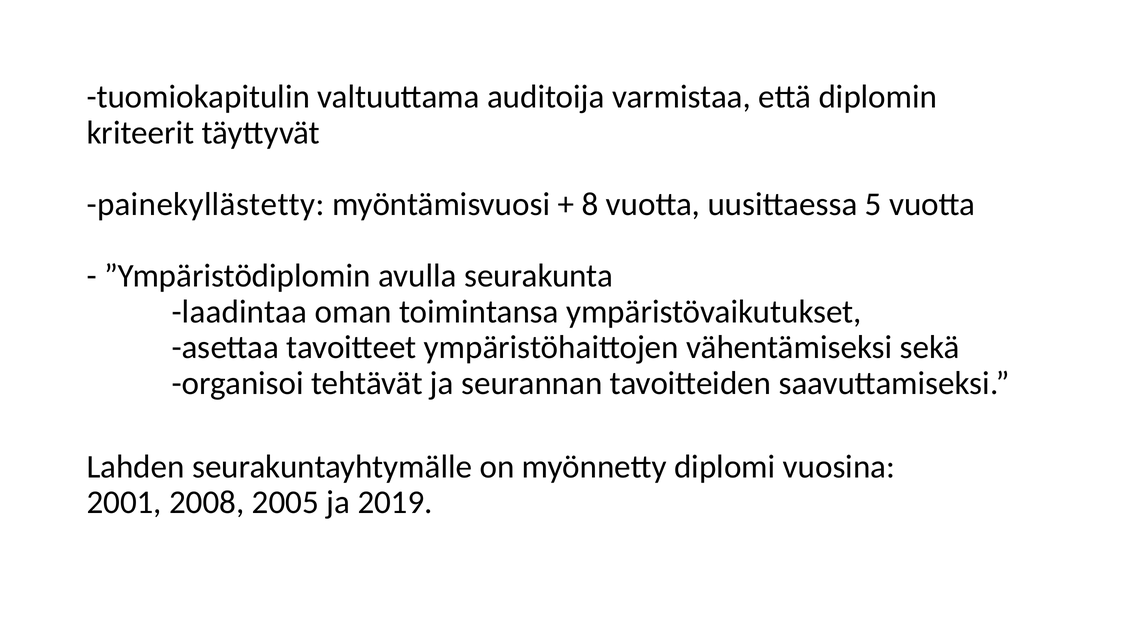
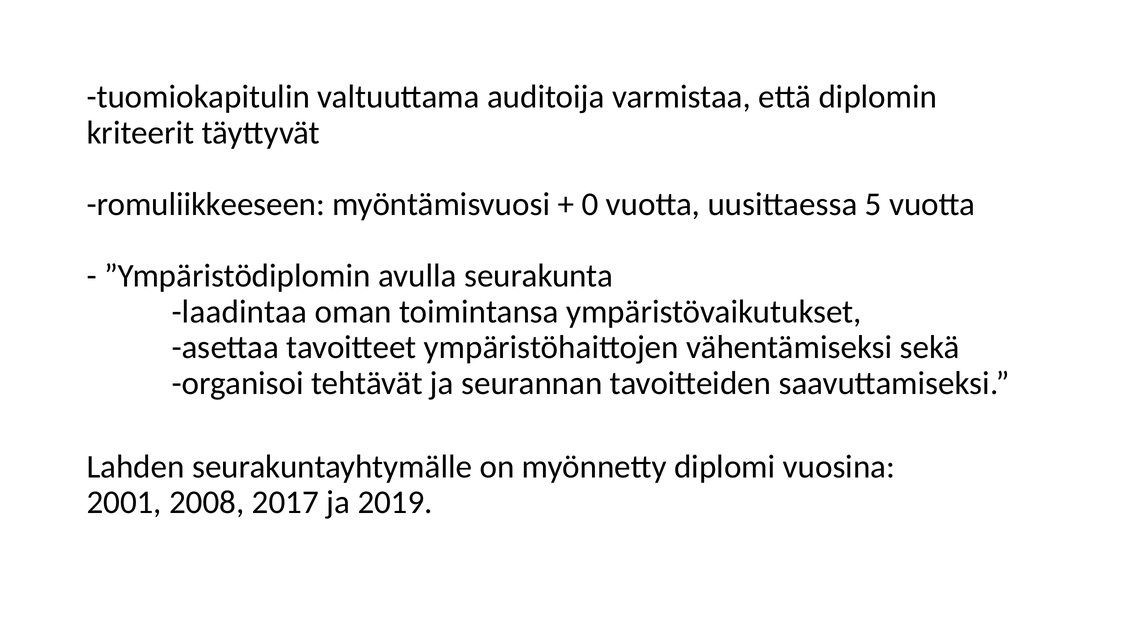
painekyllästetty: painekyllästetty -> romuliikkeeseen
8: 8 -> 0
2005: 2005 -> 2017
